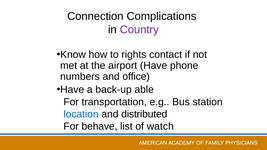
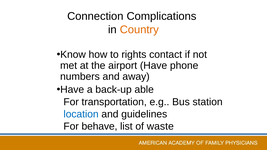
Country colour: purple -> orange
office: office -> away
distributed: distributed -> guidelines
watch: watch -> waste
